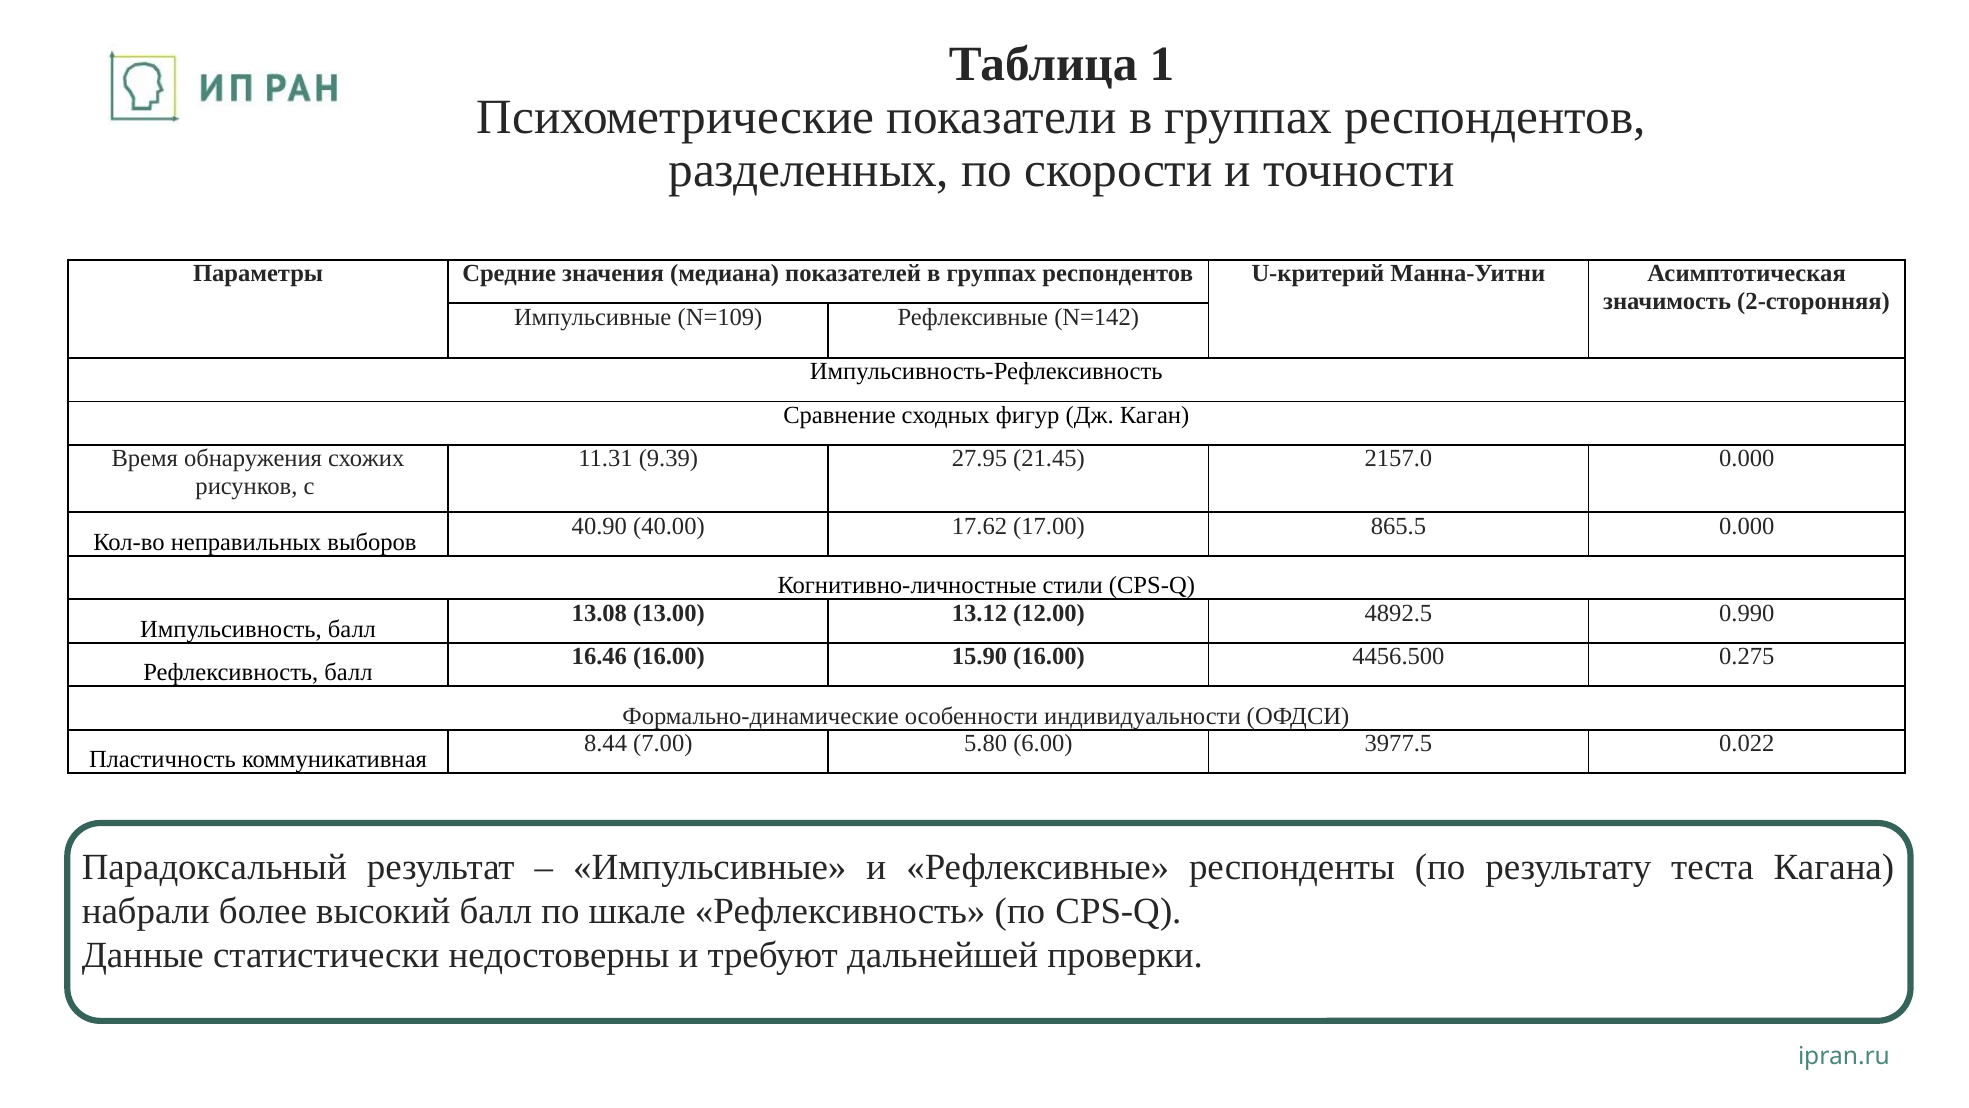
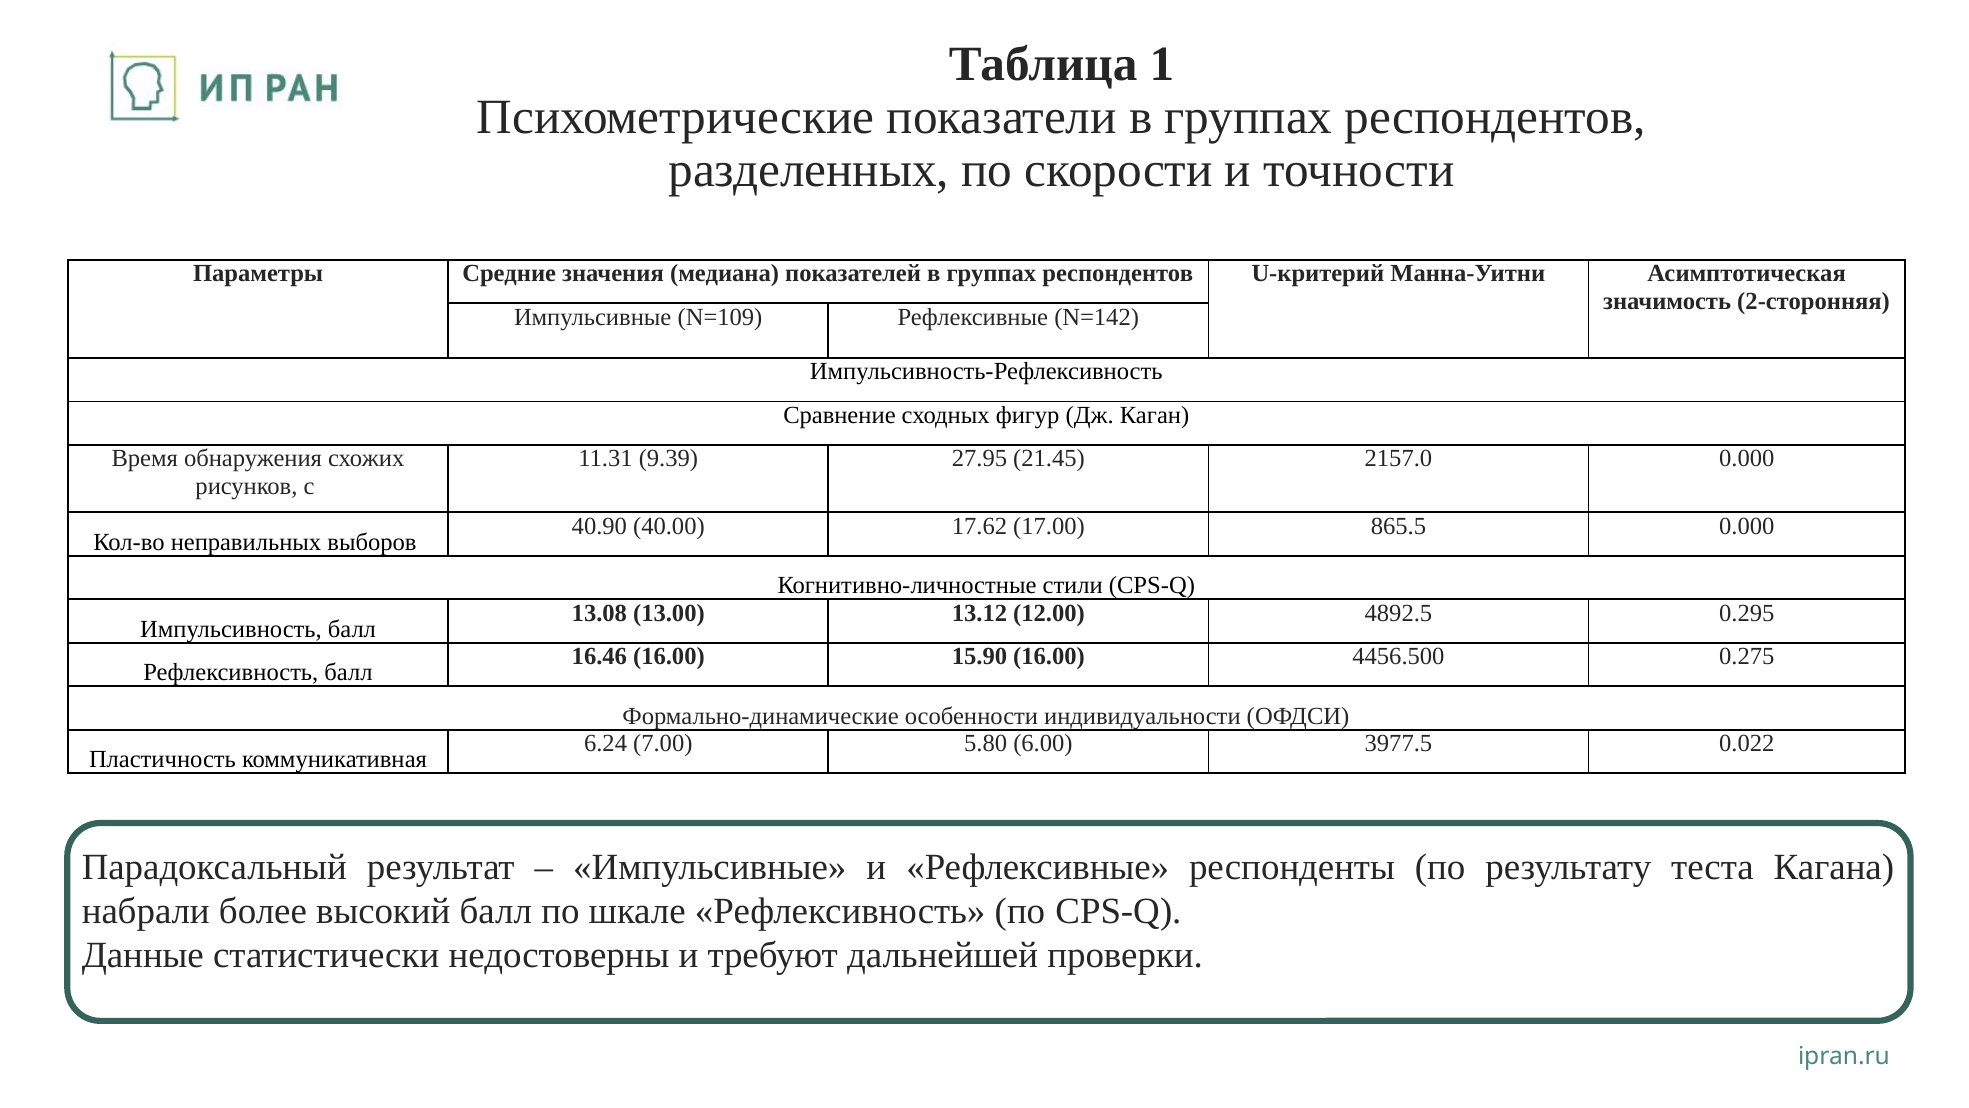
0.990: 0.990 -> 0.295
8.44: 8.44 -> 6.24
